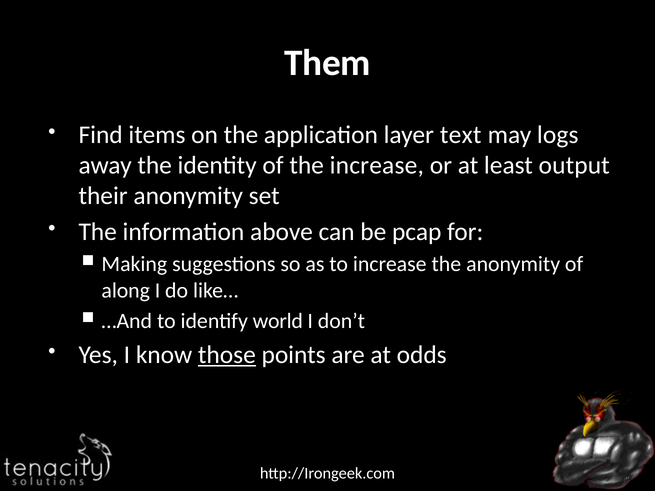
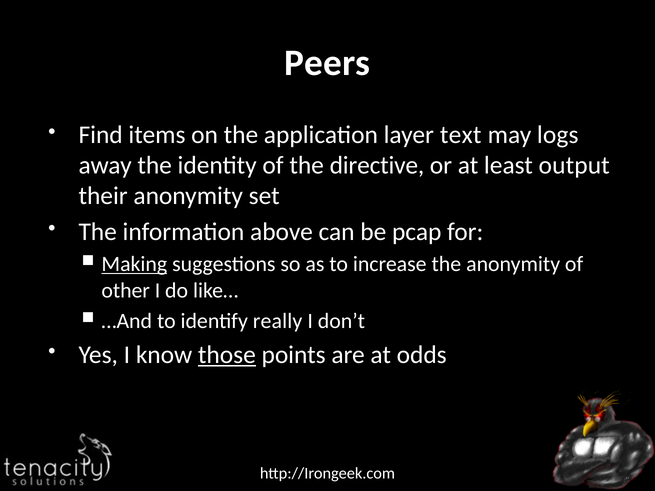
Them: Them -> Peers
the increase: increase -> directive
Making underline: none -> present
along: along -> other
world: world -> really
